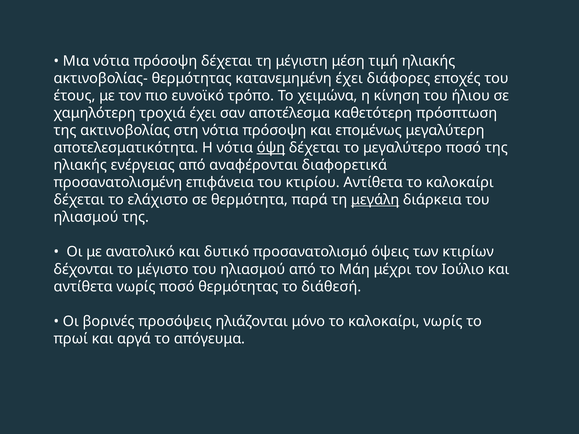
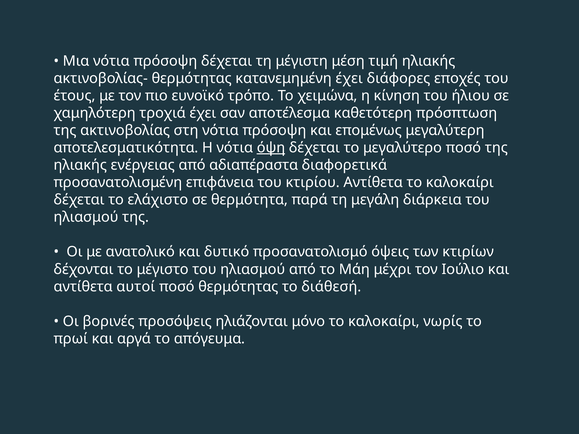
αναφέρονται: αναφέρονται -> αδιαπέραστα
μεγάλη underline: present -> none
αντίθετα νωρίς: νωρίς -> αυτοί
